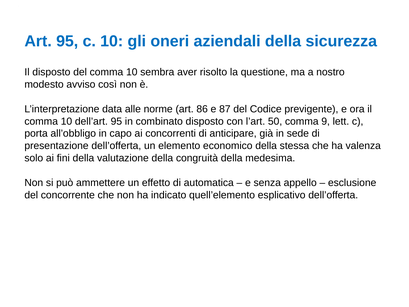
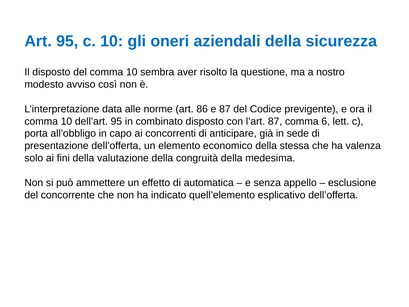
l’art 50: 50 -> 87
9: 9 -> 6
